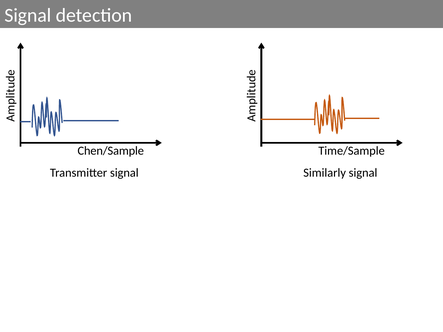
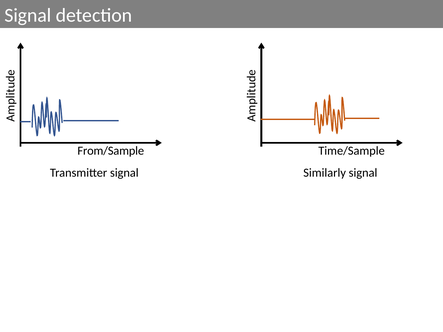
Chen/Sample: Chen/Sample -> From/Sample
